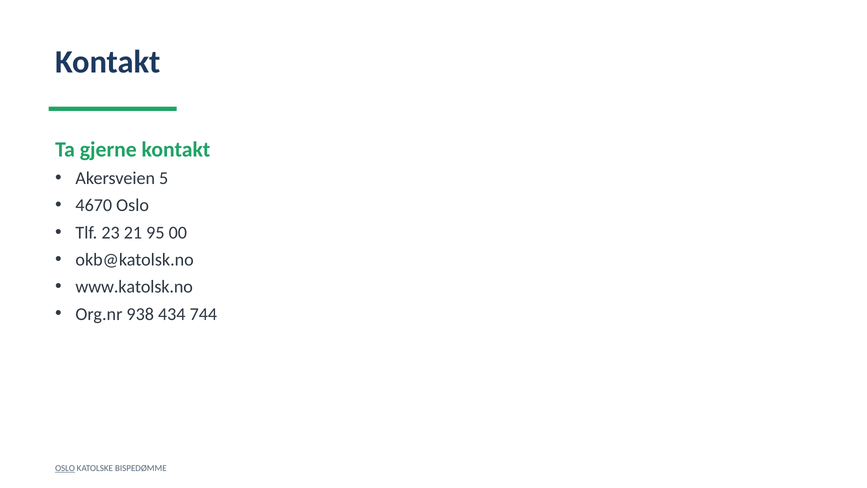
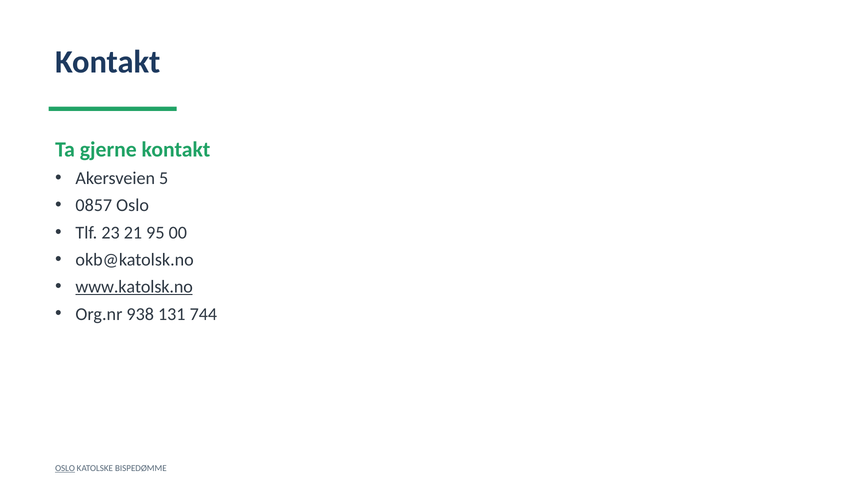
4670: 4670 -> 0857
www.katolsk.no underline: none -> present
434: 434 -> 131
